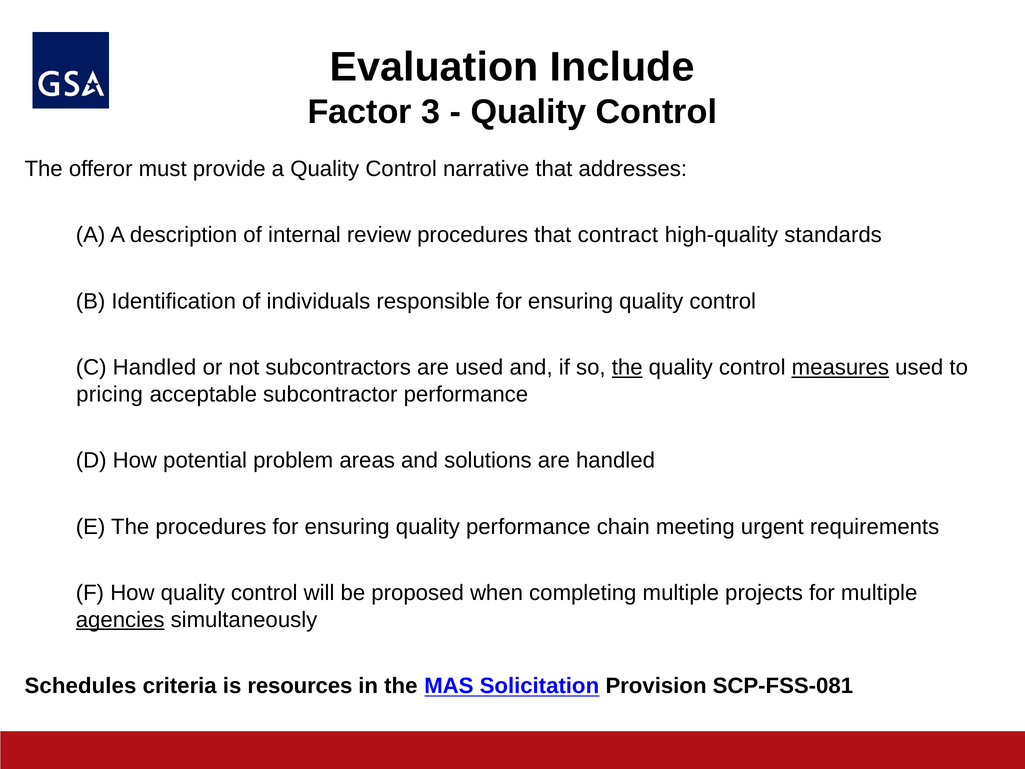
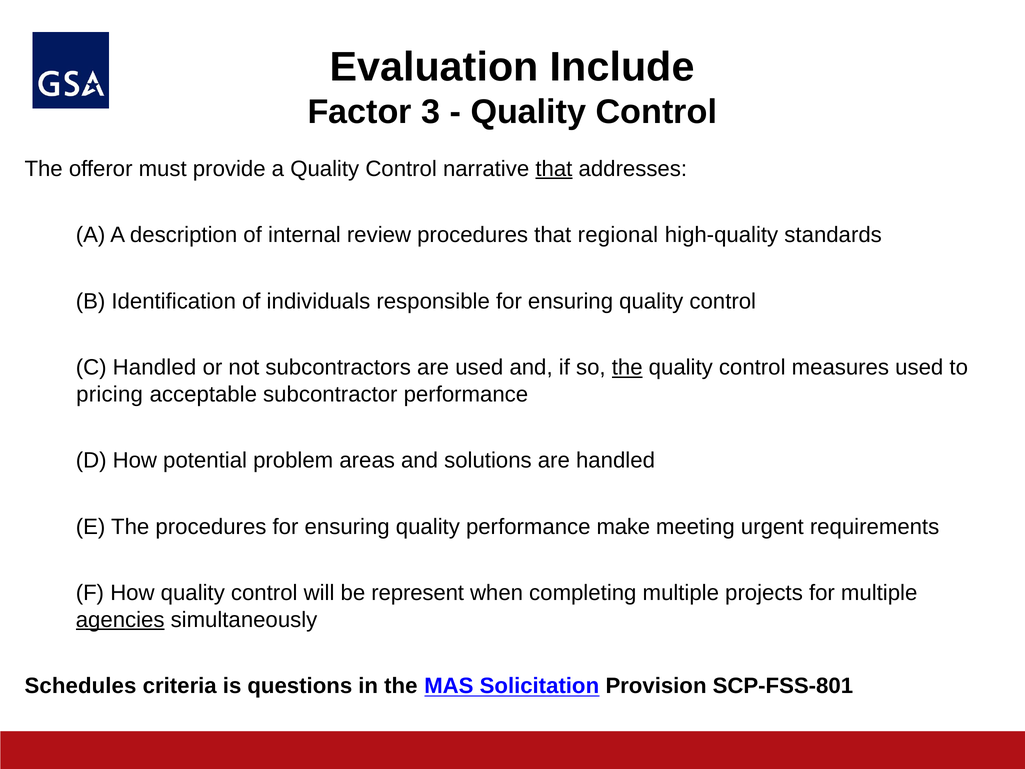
that at (554, 169) underline: none -> present
contract: contract -> regional
measures underline: present -> none
chain: chain -> make
proposed: proposed -> represent
resources: resources -> questions
SCP-FSS-081: SCP-FSS-081 -> SCP-FSS-801
